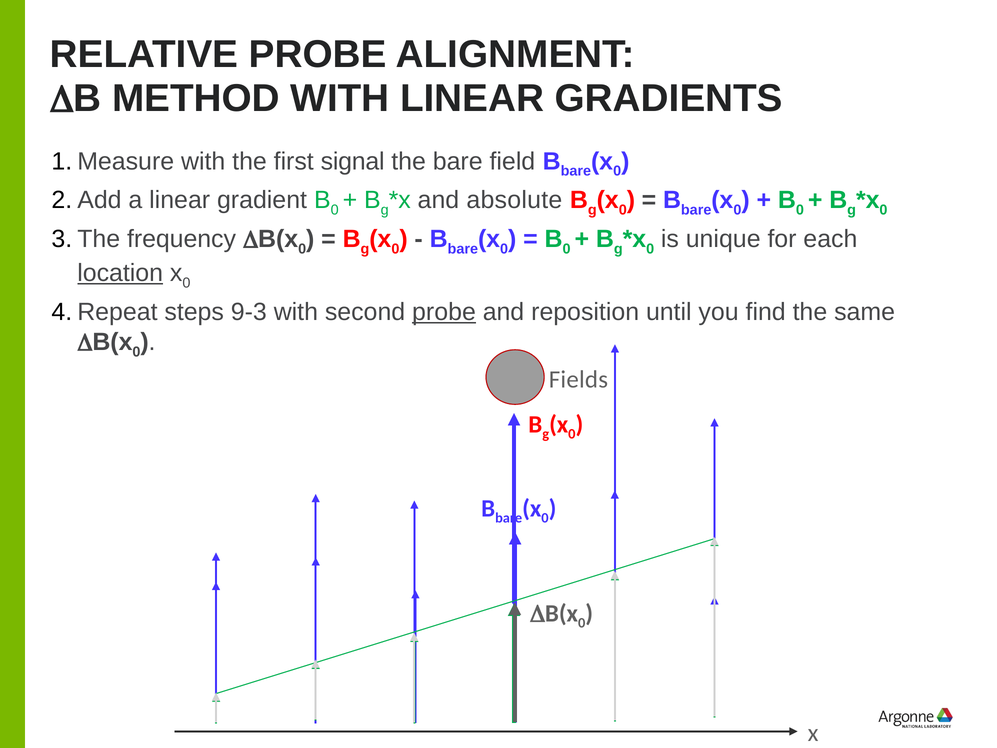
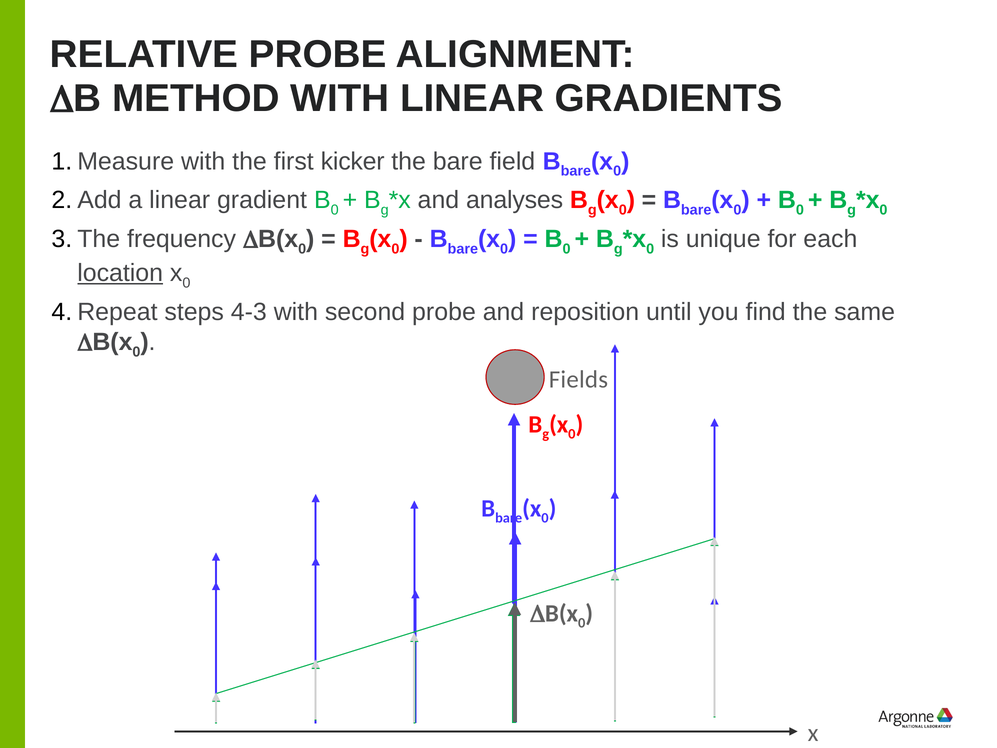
signal: signal -> kicker
absolute: absolute -> analyses
9-3: 9-3 -> 4-3
probe at (444, 312) underline: present -> none
